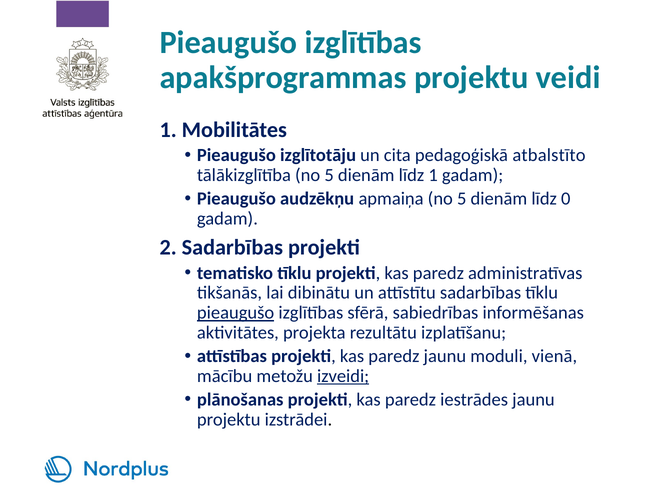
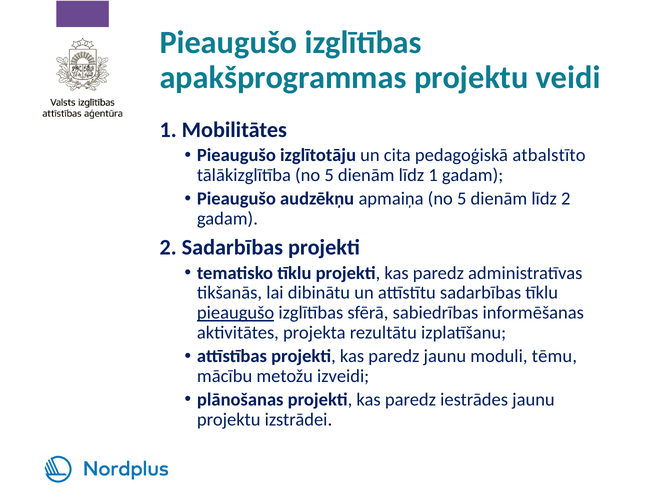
līdz 0: 0 -> 2
vienā: vienā -> tēmu
izveidi underline: present -> none
